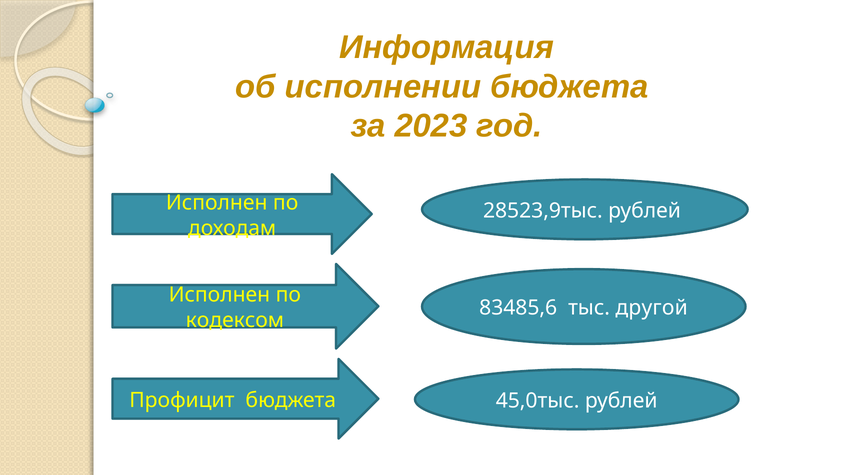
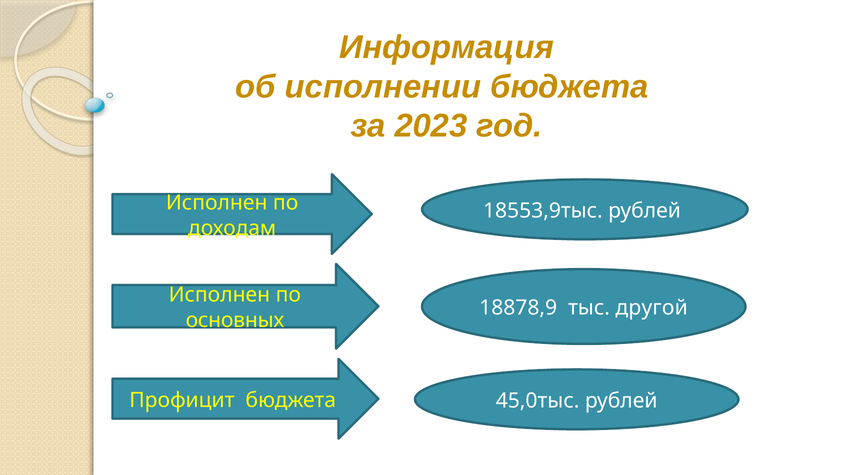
28523,9тыс: 28523,9тыс -> 18553,9тыс
83485,6: 83485,6 -> 18878,9
кодексом: кодексом -> основных
